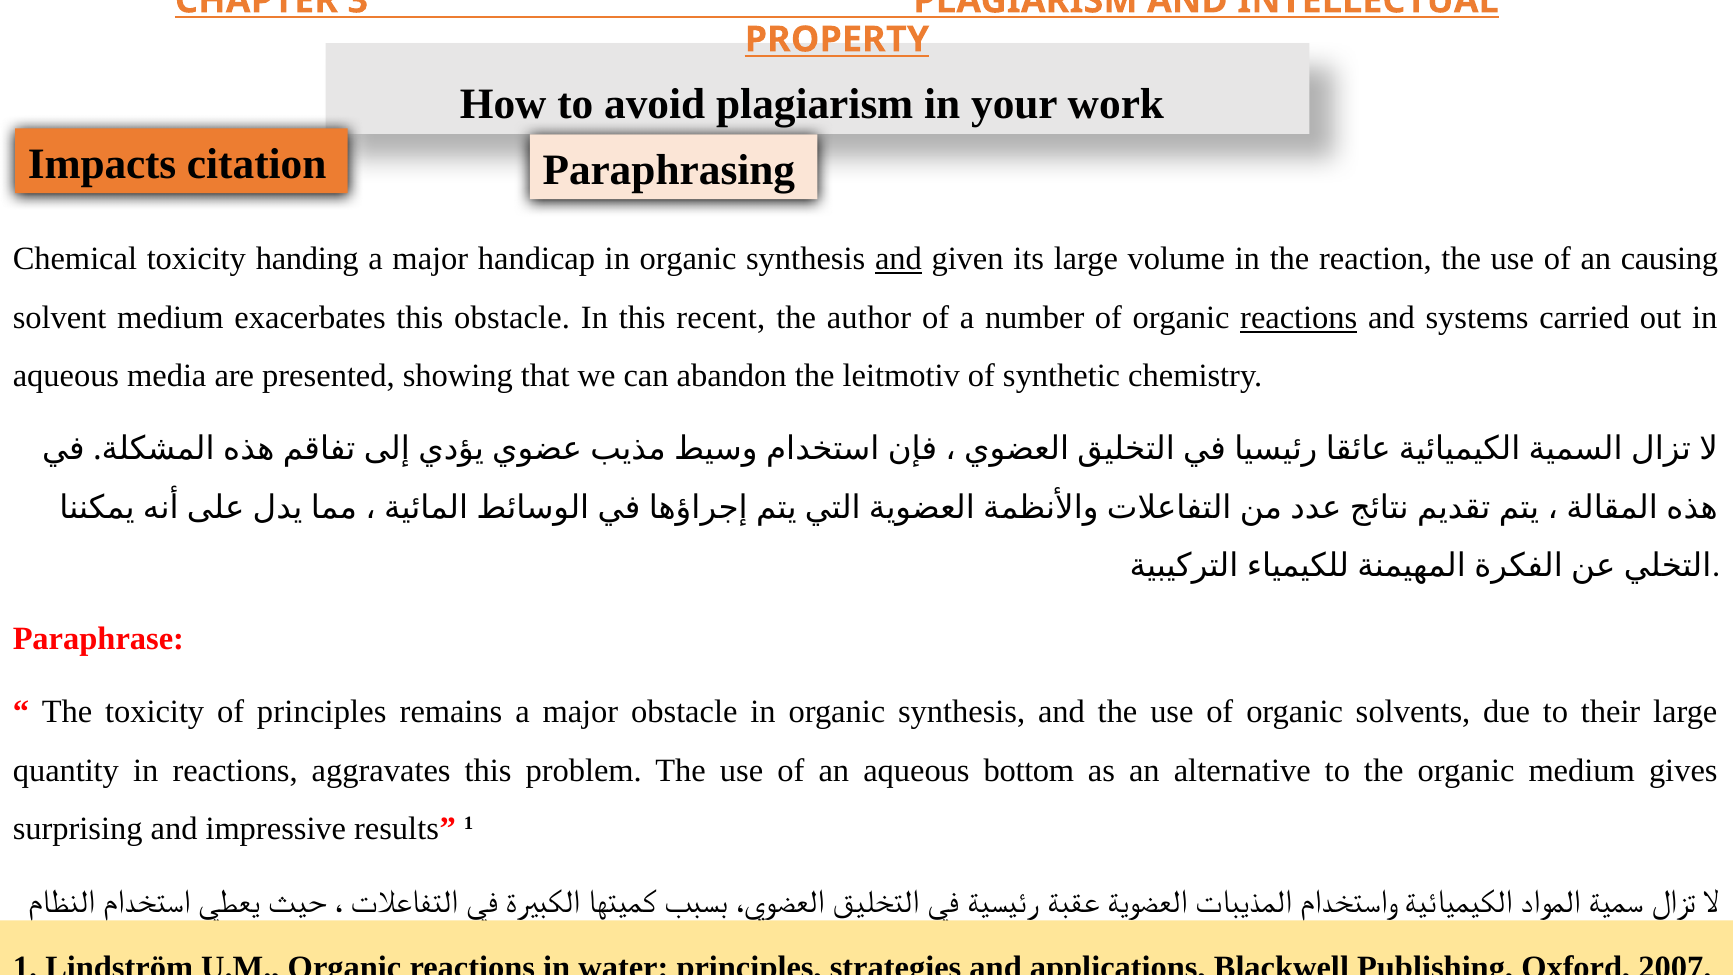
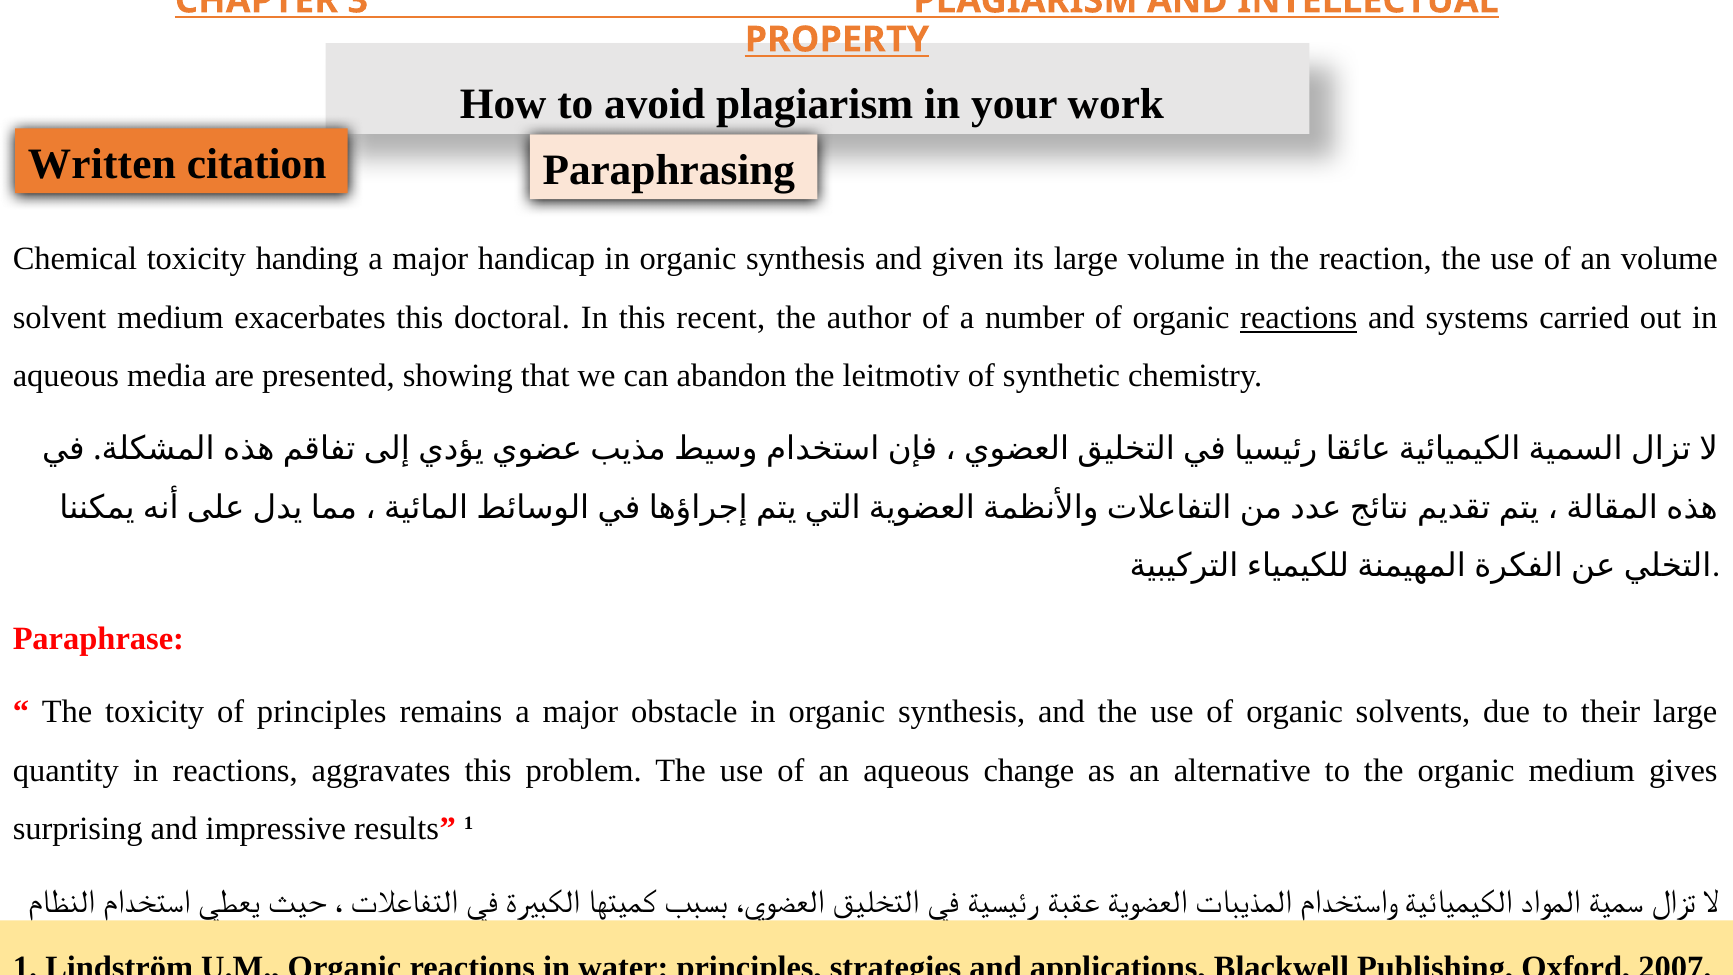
Impacts: Impacts -> Written
and at (898, 259) underline: present -> none
an causing: causing -> volume
this obstacle: obstacle -> doctoral
bottom: bottom -> change
